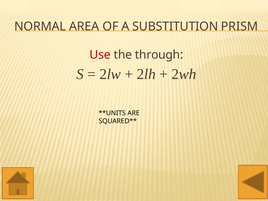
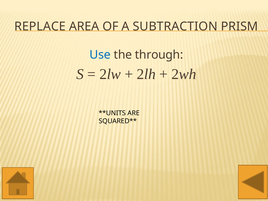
NORMAL: NORMAL -> REPLACE
SUBSTITUTION: SUBSTITUTION -> SUBTRACTION
Use colour: red -> blue
